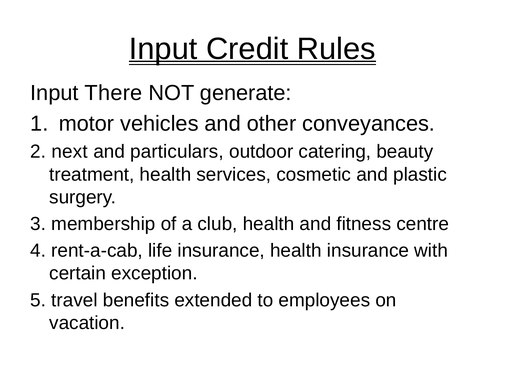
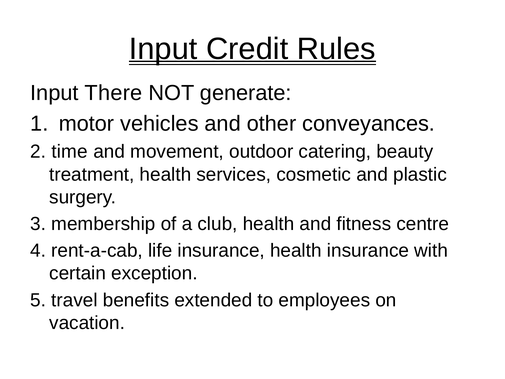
next: next -> time
particulars: particulars -> movement
